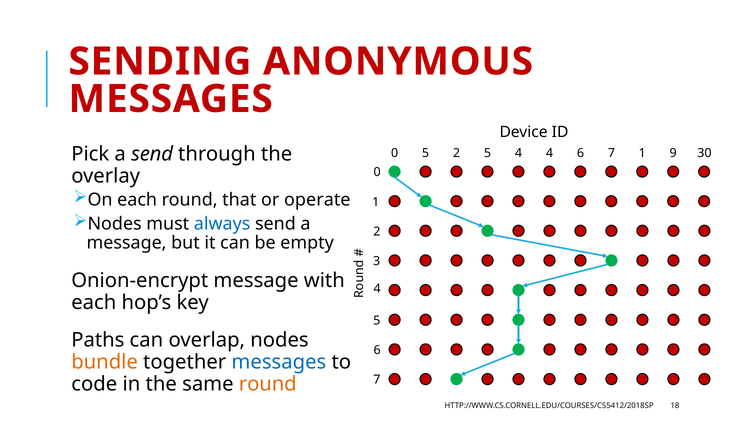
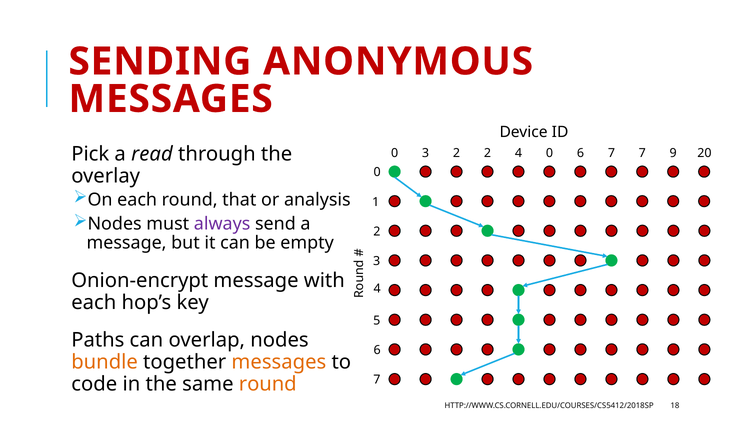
a send: send -> read
0 5: 5 -> 3
2 5: 5 -> 2
4 4: 4 -> 0
7 1: 1 -> 7
30: 30 -> 20
operate: operate -> analysis
always colour: blue -> purple
messages at (279, 362) colour: blue -> orange
